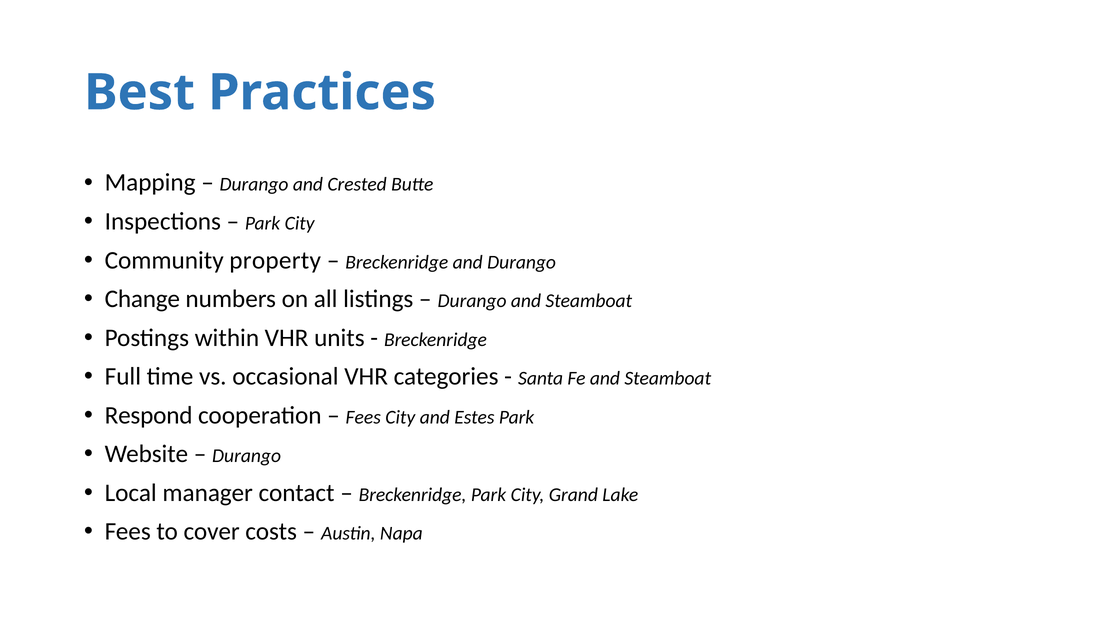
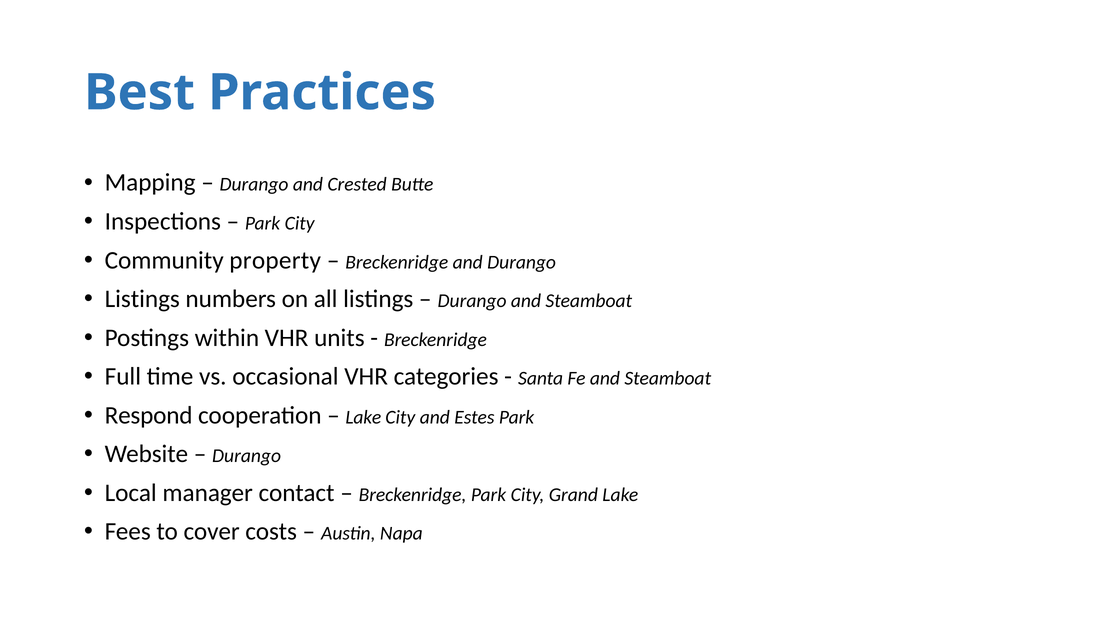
Change at (142, 299): Change -> Listings
Fees at (363, 417): Fees -> Lake
